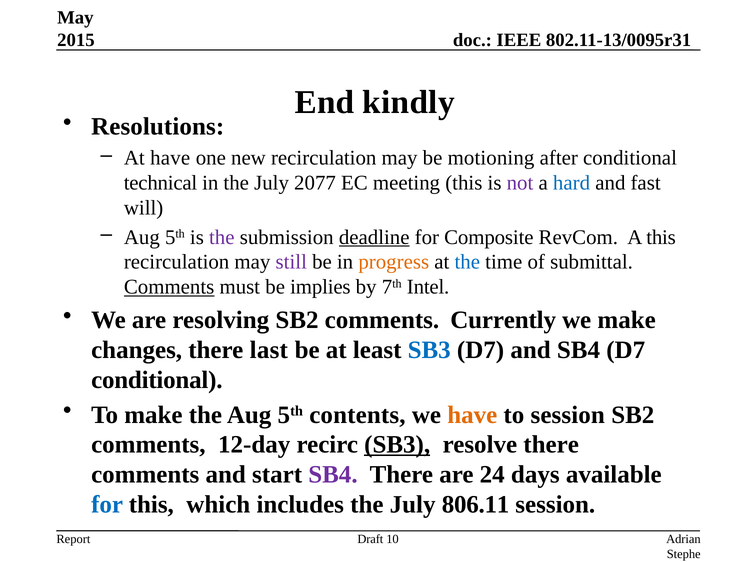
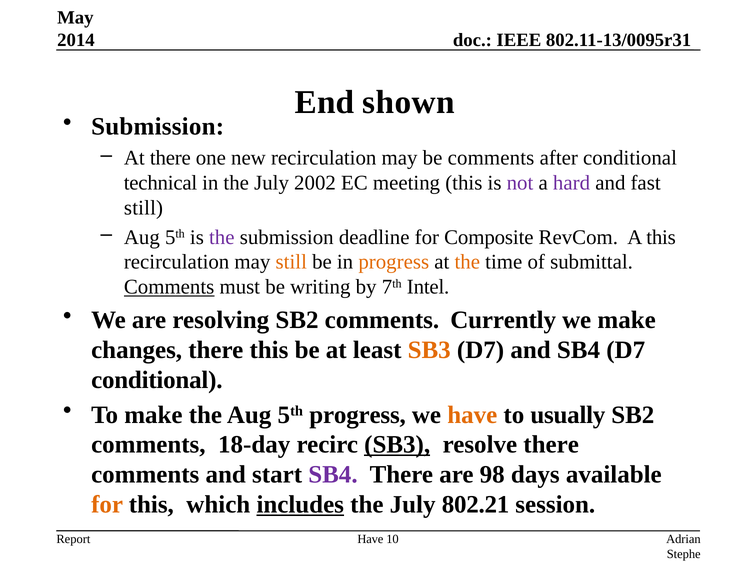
2015: 2015 -> 2014
kindly: kindly -> shown
Resolutions at (158, 127): Resolutions -> Submission
At have: have -> there
be motioning: motioning -> comments
2077: 2077 -> 2002
hard colour: blue -> purple
will at (144, 208): will -> still
deadline underline: present -> none
still at (291, 262) colour: purple -> orange
the at (467, 262) colour: blue -> orange
implies: implies -> writing
there last: last -> this
SB3 at (429, 350) colour: blue -> orange
5th contents: contents -> progress
to session: session -> usually
12-day: 12-day -> 18-day
24: 24 -> 98
for at (107, 505) colour: blue -> orange
includes underline: none -> present
806.11: 806.11 -> 802.21
Draft at (370, 539): Draft -> Have
